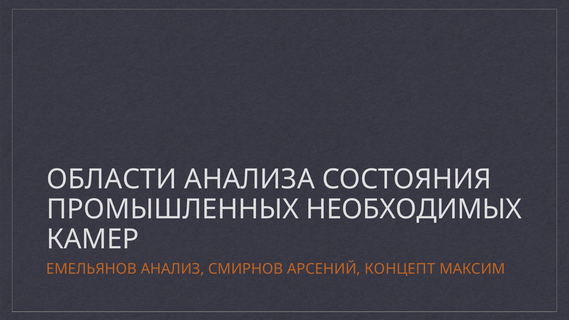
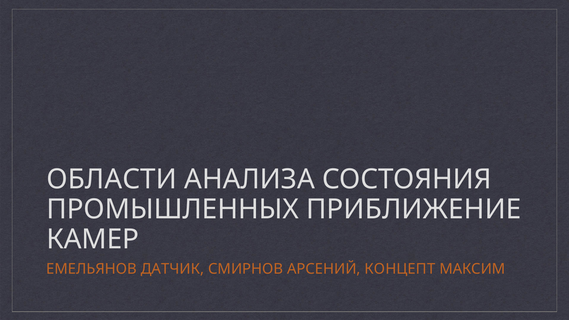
НЕОБХОДИМЫХ: НЕОБХОДИМЫХ -> ПРИБЛИЖЕНИЕ
АНАЛИЗ: АНАЛИЗ -> ДАТЧИК
